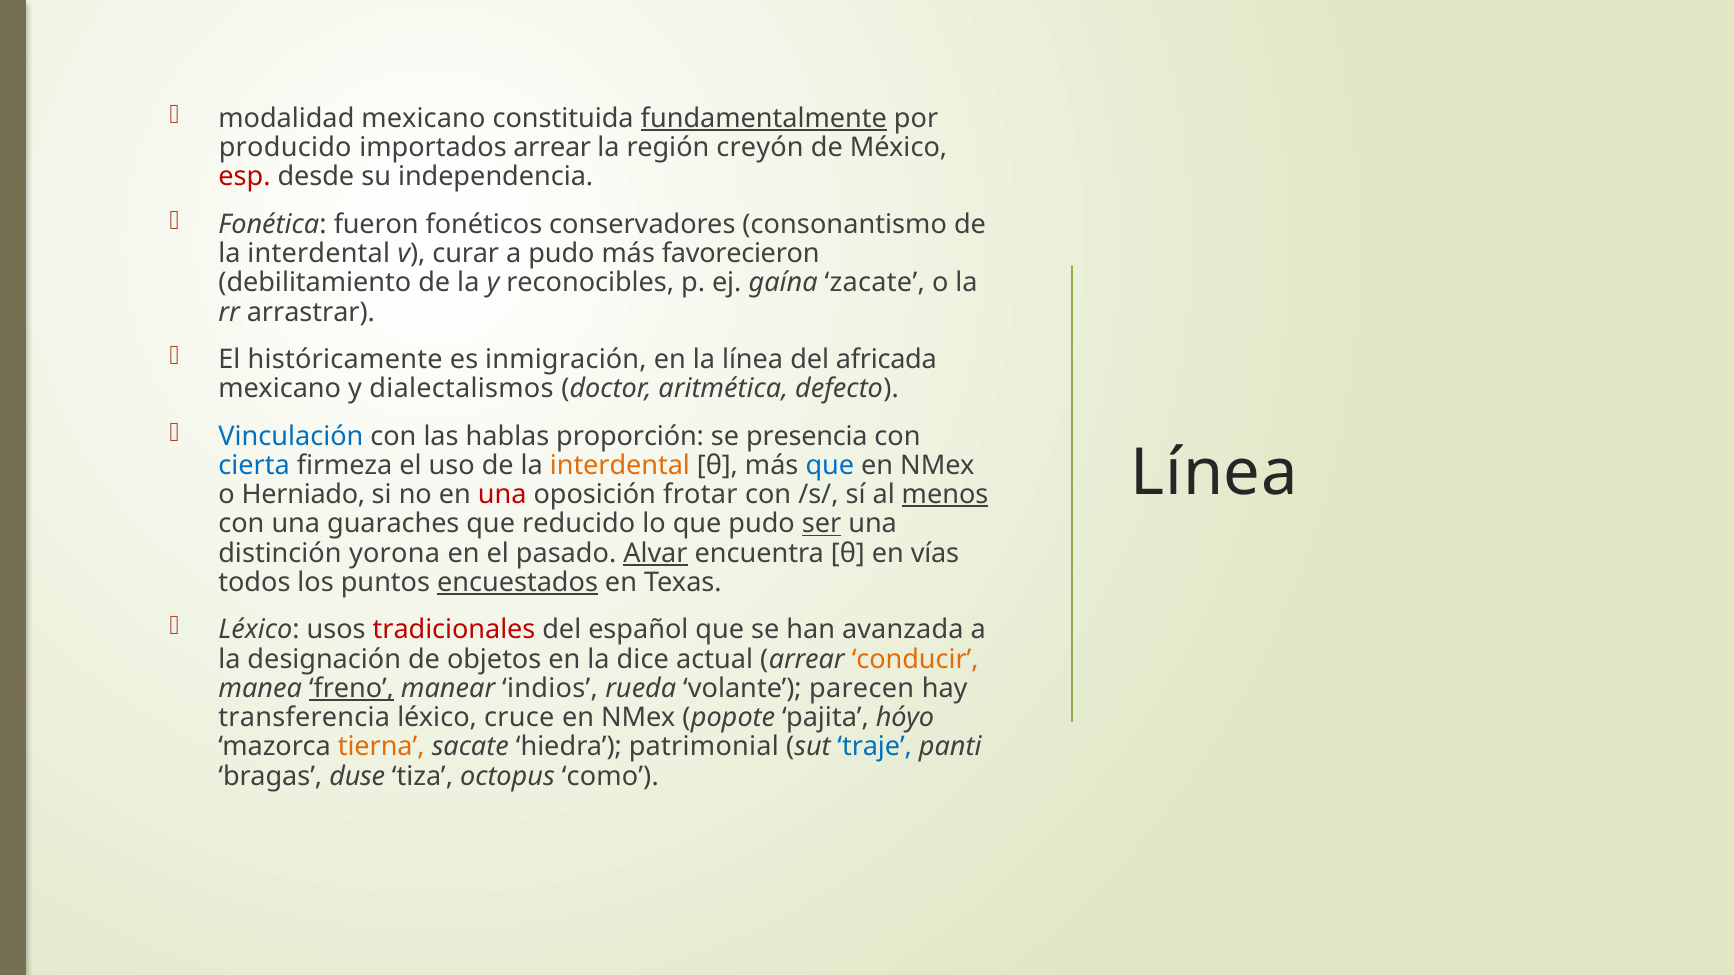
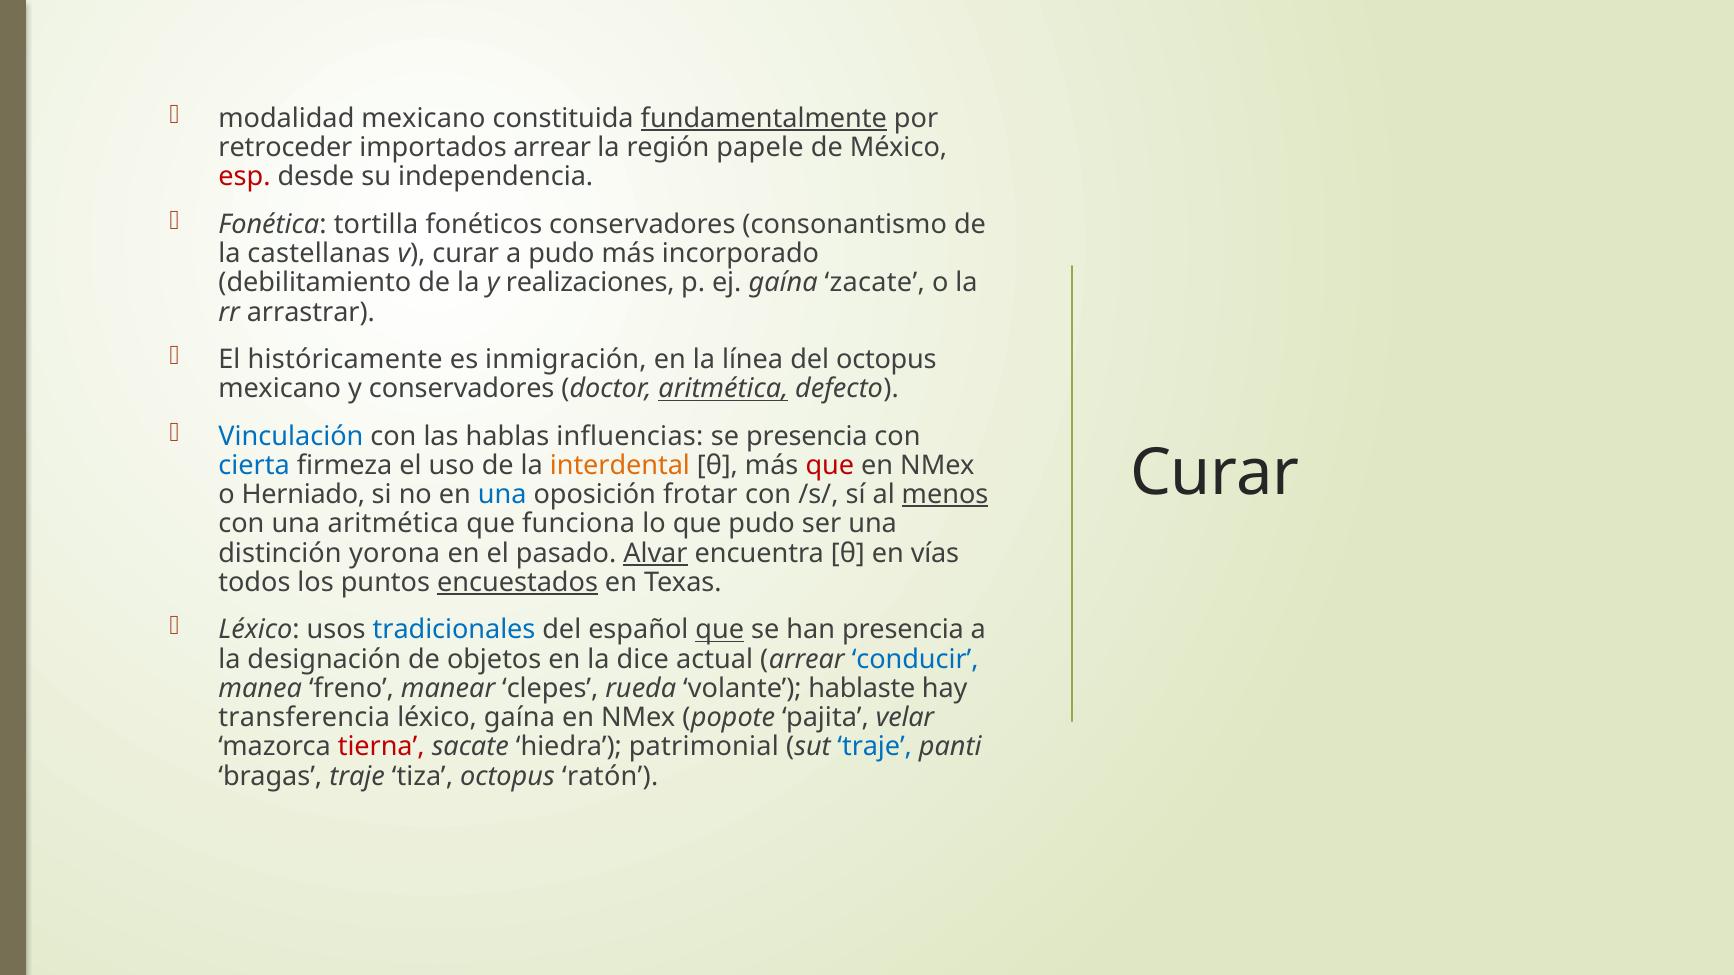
producido: producido -> retroceder
creyón: creyón -> papele
fueron: fueron -> tortilla
interdental at (319, 254): interdental -> castellanas
favorecieron: favorecieron -> incorporado
reconocibles: reconocibles -> realizaciones
del africada: africada -> octopus
y dialectalismos: dialectalismos -> conservadores
aritmética at (723, 389) underline: none -> present
proporción: proporción -> influencias
Línea at (1214, 474): Línea -> Curar
que at (830, 466) colour: blue -> red
una at (502, 495) colour: red -> blue
una guaraches: guaraches -> aritmética
reducido: reducido -> funciona
ser underline: present -> none
tradicionales colour: red -> blue
que at (720, 630) underline: none -> present
han avanzada: avanzada -> presencia
conducir colour: orange -> blue
freno underline: present -> none
indios: indios -> clepes
parecen: parecen -> hablaste
léxico cruce: cruce -> gaína
hóyo: hóyo -> velar
tierna colour: orange -> red
bragas duse: duse -> traje
como: como -> ratón
